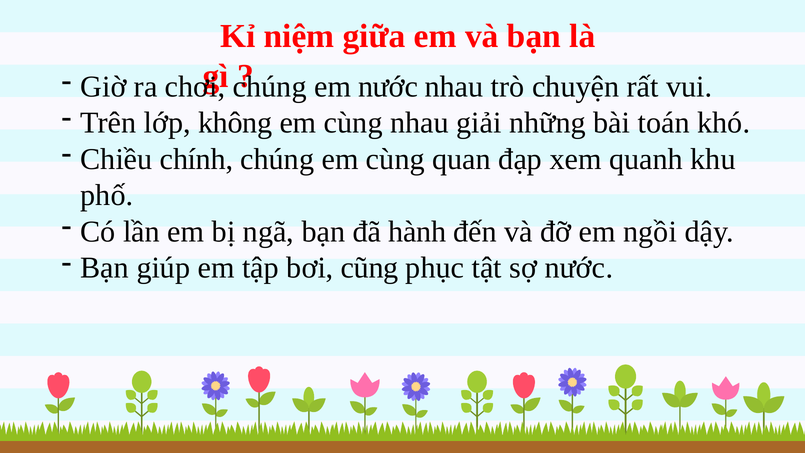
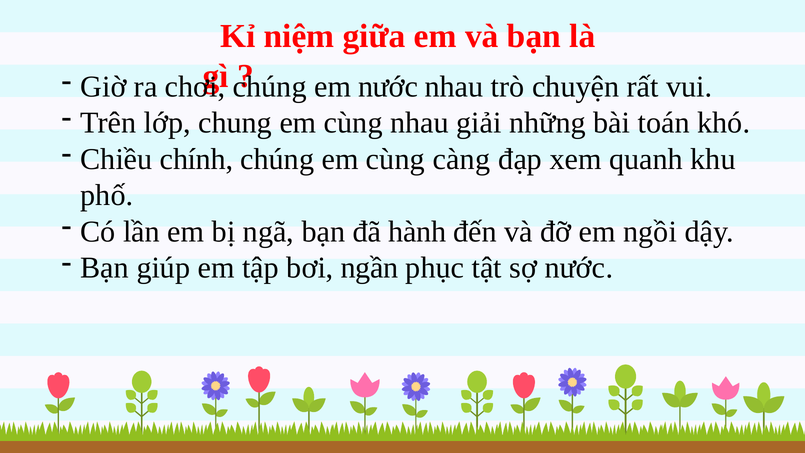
không: không -> chung
quan: quan -> càng
cũng: cũng -> ngần
